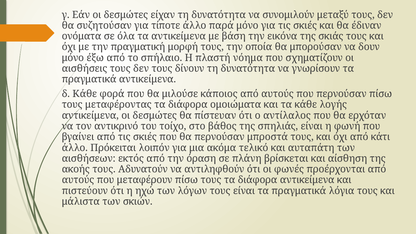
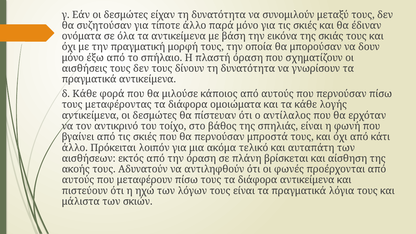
πλαστή νόημα: νόημα -> όραση
